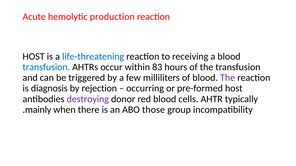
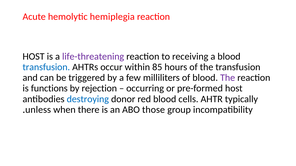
production: production -> hemiplegia
life-threatening colour: blue -> purple
83: 83 -> 85
diagnosis: diagnosis -> functions
destroying colour: purple -> blue
mainly: mainly -> unless
